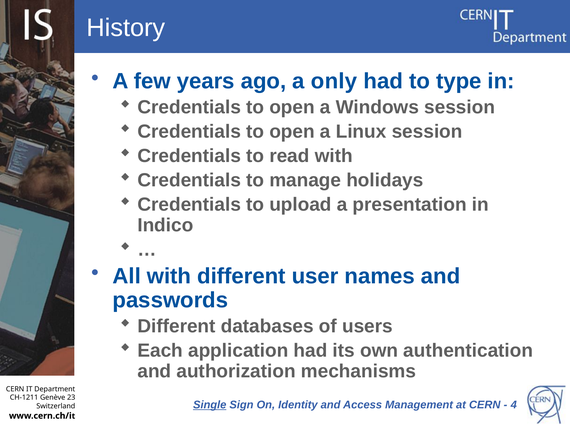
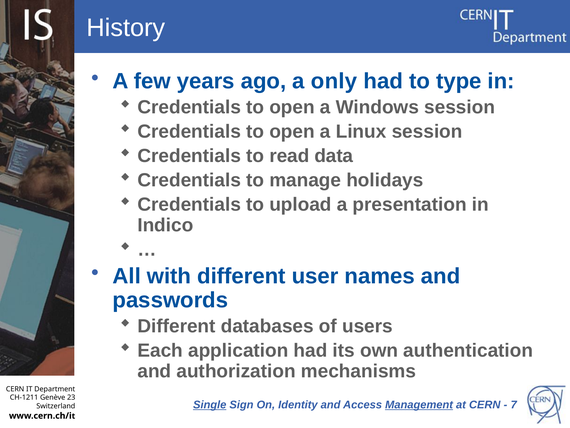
read with: with -> data
Management underline: none -> present
4: 4 -> 7
